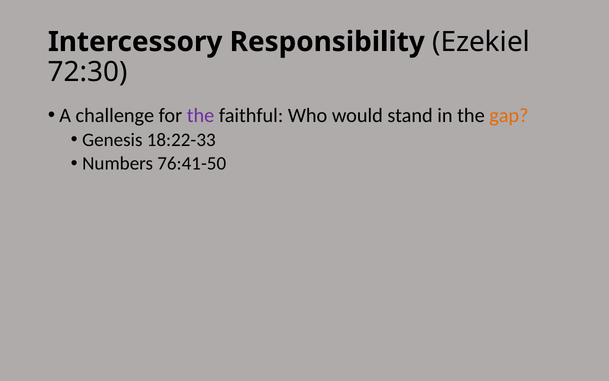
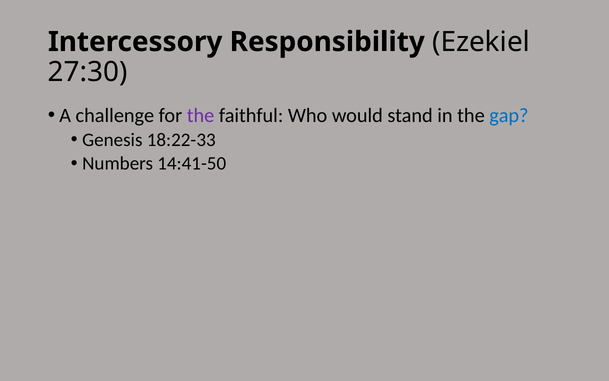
72:30: 72:30 -> 27:30
gap colour: orange -> blue
76:41-50: 76:41-50 -> 14:41-50
